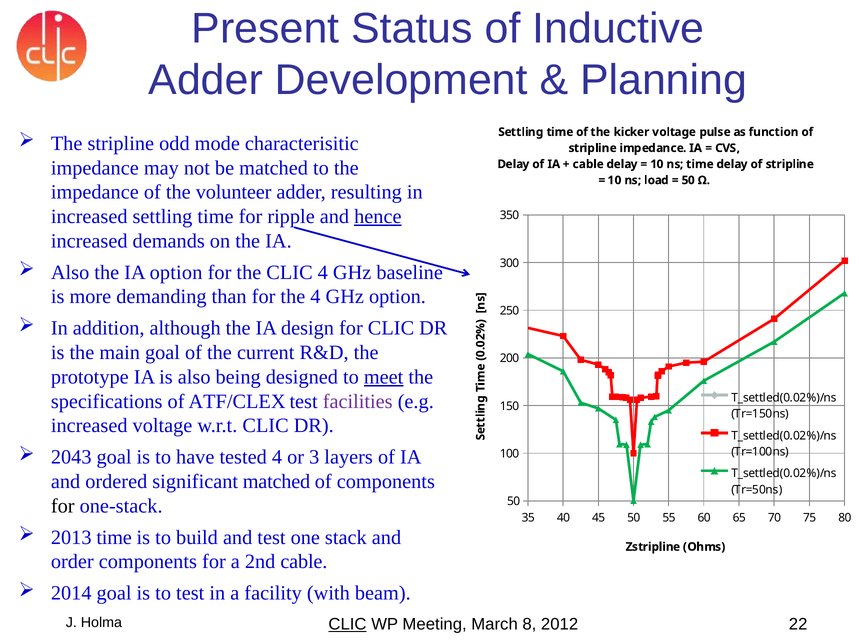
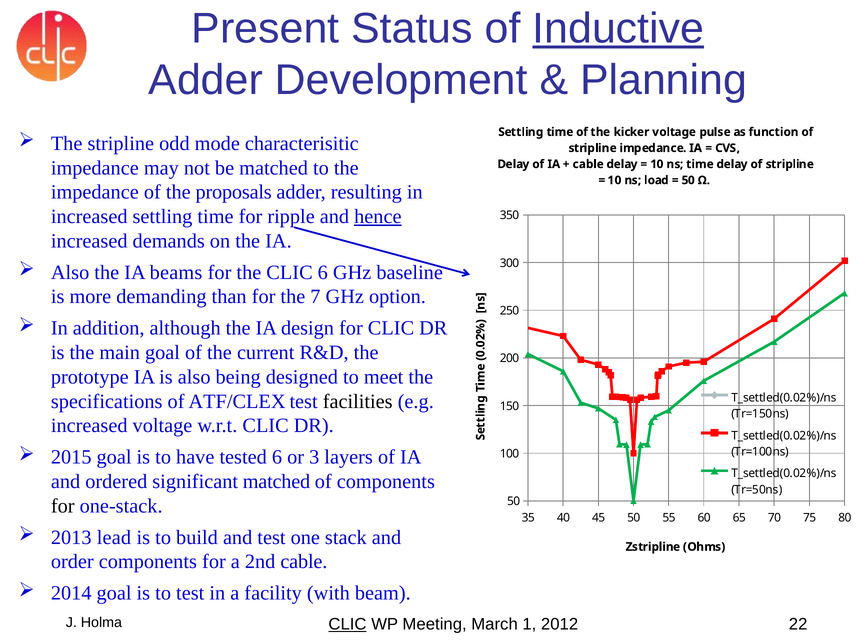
Inductive underline: none -> present
volunteer: volunteer -> proposals
IA option: option -> beams
CLIC 4: 4 -> 6
the 4: 4 -> 7
meet underline: present -> none
facilities colour: purple -> black
2043: 2043 -> 2015
tested 4: 4 -> 6
2013 time: time -> lead
8: 8 -> 1
